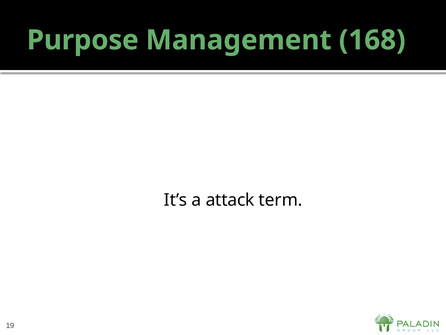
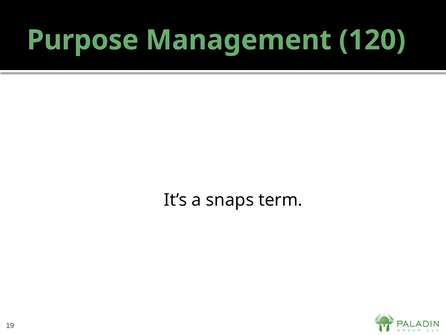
168: 168 -> 120
attack: attack -> snaps
